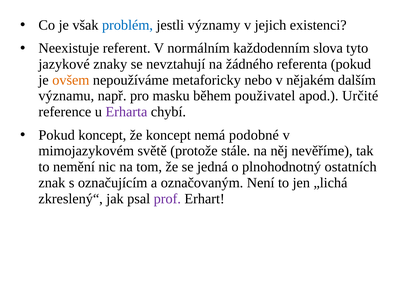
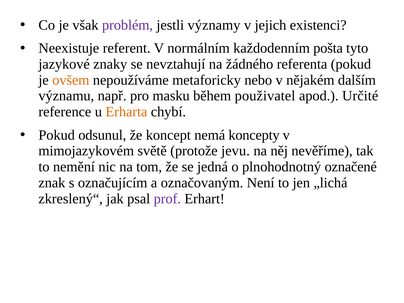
problém colour: blue -> purple
slova: slova -> pošta
Erharta colour: purple -> orange
Pokud koncept: koncept -> odsunul
podobné: podobné -> koncepty
stále: stále -> jevu
ostatních: ostatních -> označené
